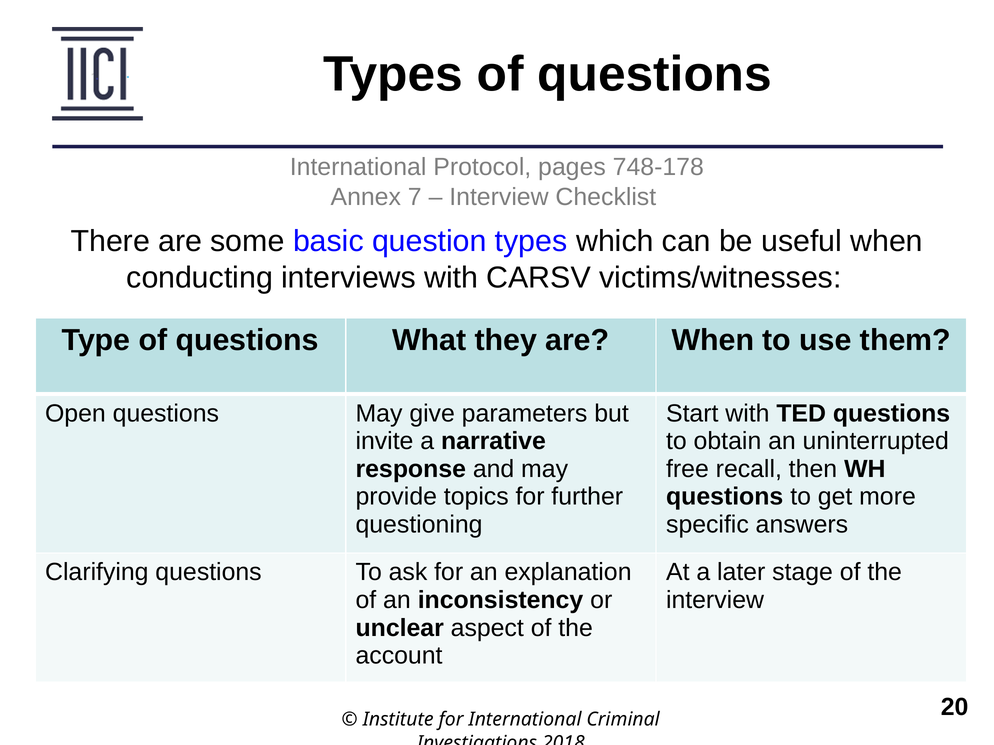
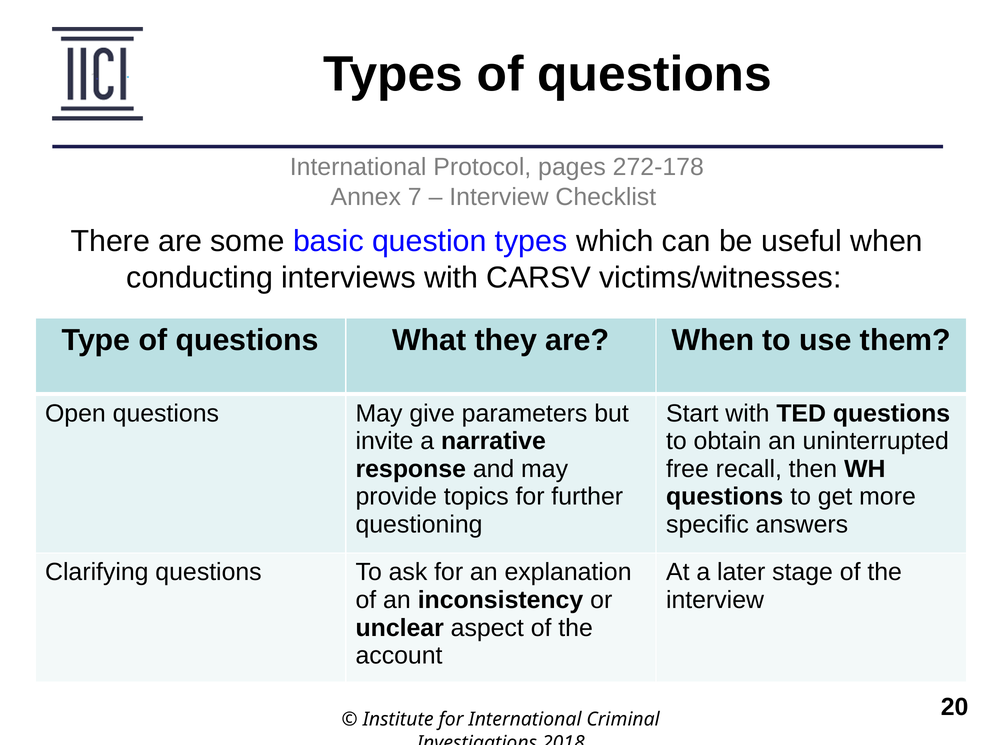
748-178: 748-178 -> 272-178
